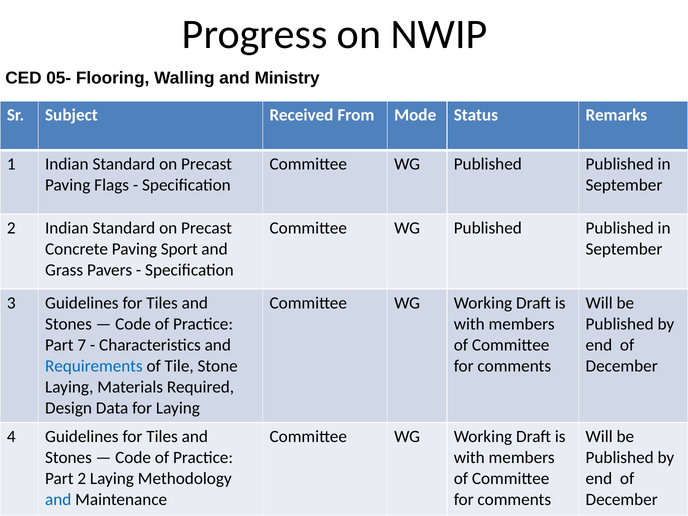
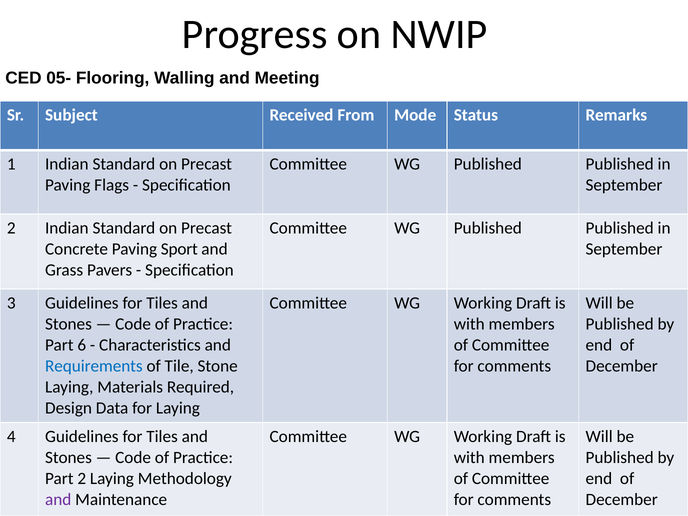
Ministry: Ministry -> Meeting
7: 7 -> 6
and at (58, 500) colour: blue -> purple
